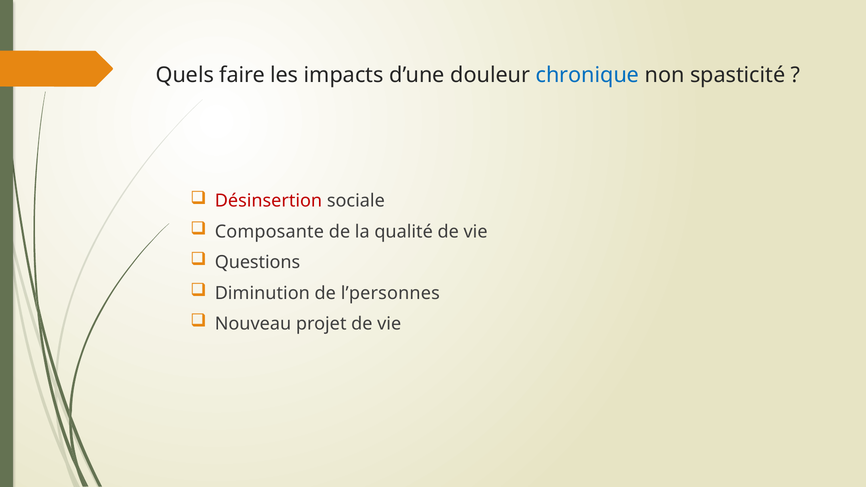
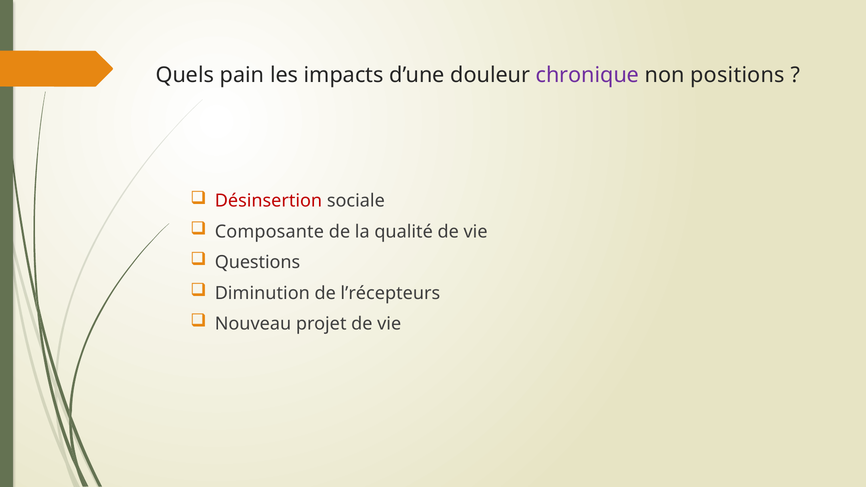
faire: faire -> pain
chronique colour: blue -> purple
spasticité: spasticité -> positions
l’personnes: l’personnes -> l’récepteurs
